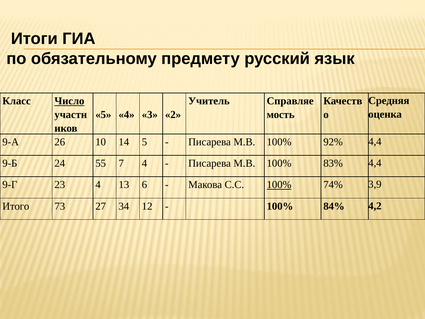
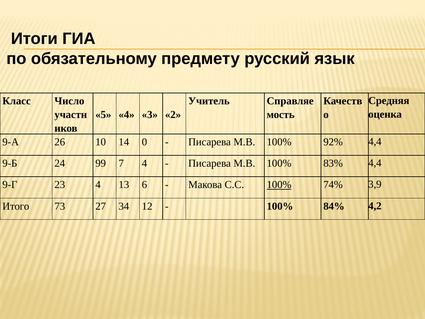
Число underline: present -> none
14 5: 5 -> 0
55: 55 -> 99
